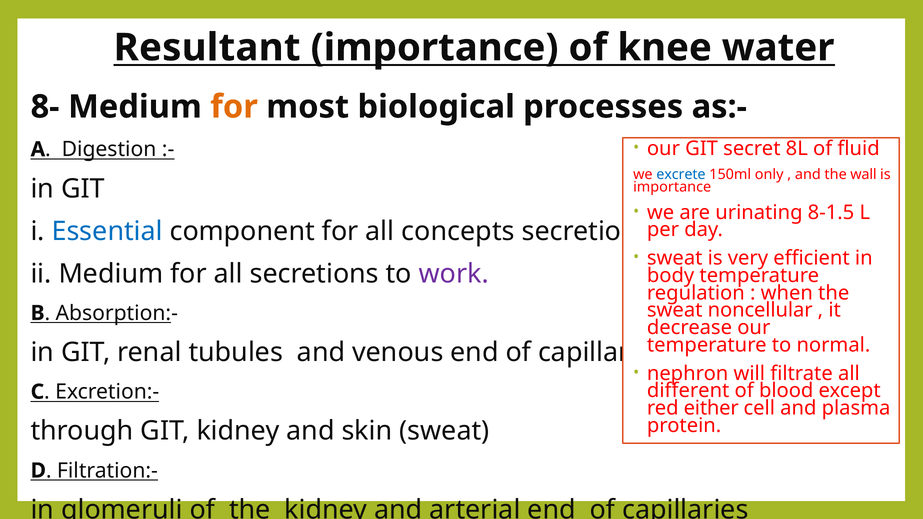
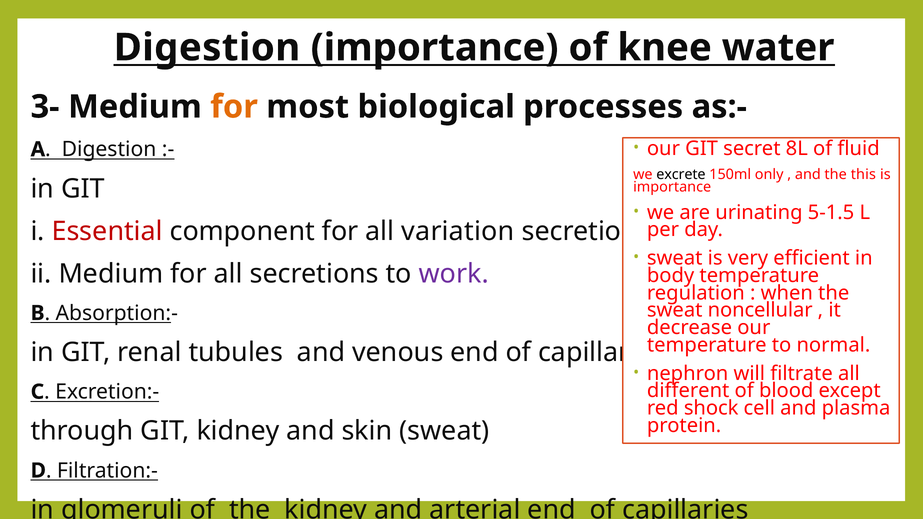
Resultant at (207, 48): Resultant -> Digestion
8-: 8- -> 3-
excrete colour: blue -> black
wall: wall -> this
8-1.5: 8-1.5 -> 5-1.5
Essential colour: blue -> red
concepts: concepts -> variation
either: either -> shock
